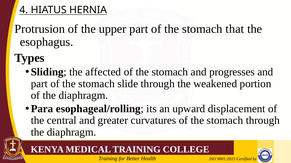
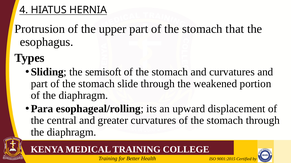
affected: affected -> semisoft
and progresses: progresses -> curvatures
